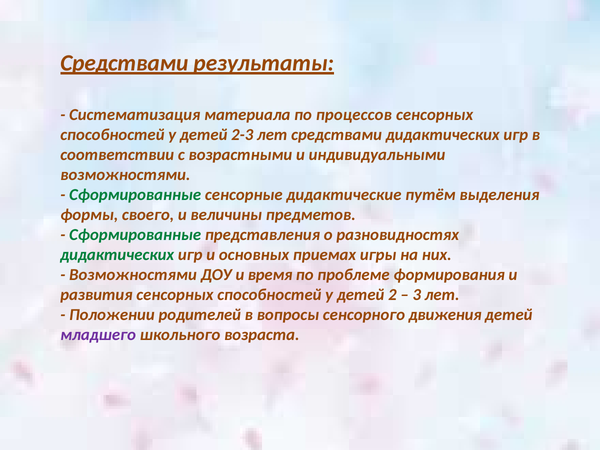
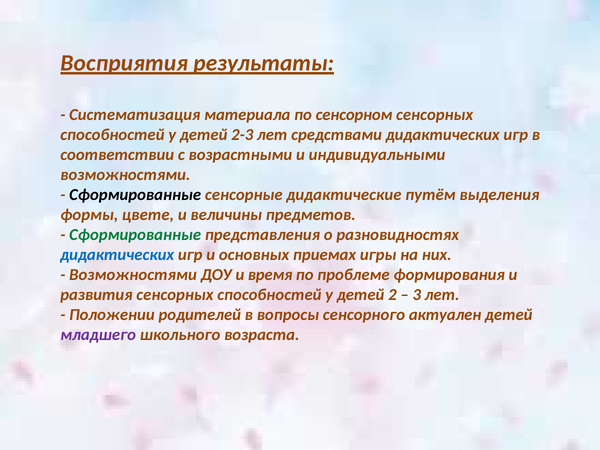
Средствами at (124, 63): Средствами -> Восприятия
процессов: процессов -> сенсорном
Сформированные at (135, 195) colour: green -> black
своего: своего -> цвете
дидактических at (117, 255) colour: green -> blue
движения: движения -> актуален
